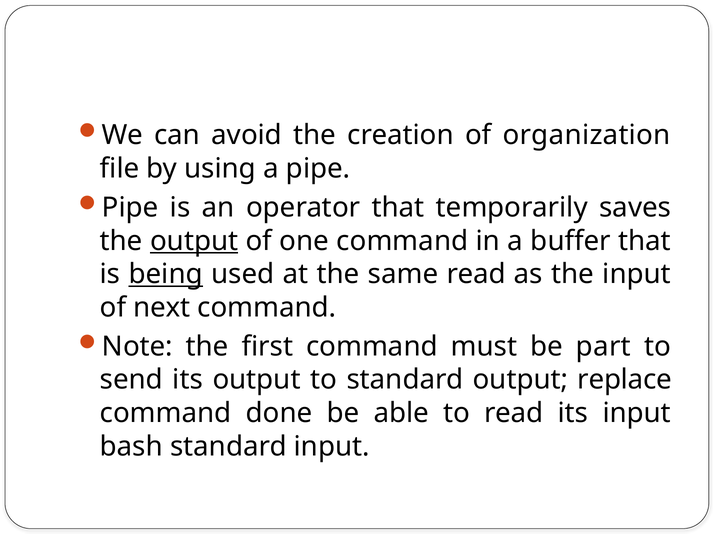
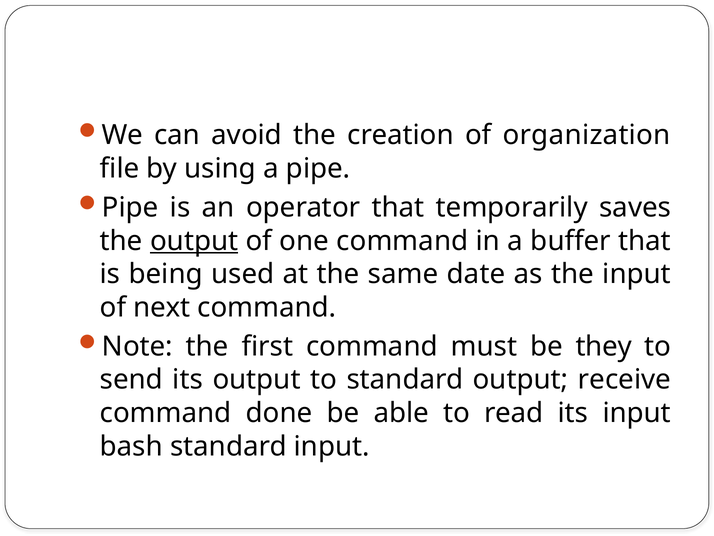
being underline: present -> none
same read: read -> date
part: part -> they
replace: replace -> receive
